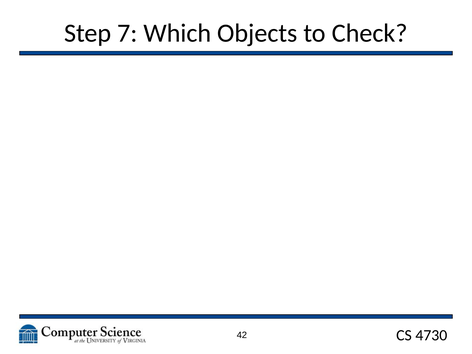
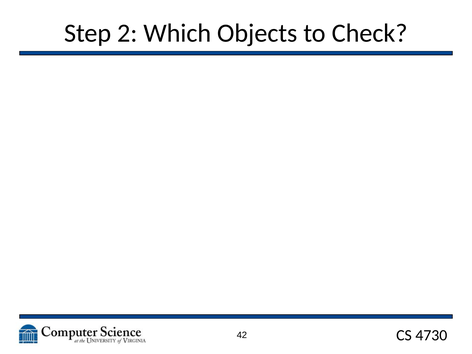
7: 7 -> 2
